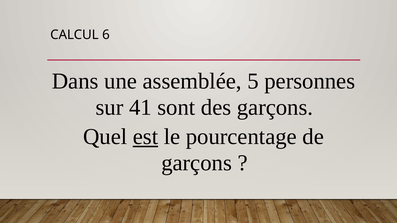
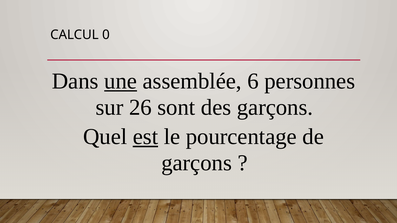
6: 6 -> 0
une underline: none -> present
5: 5 -> 6
41: 41 -> 26
